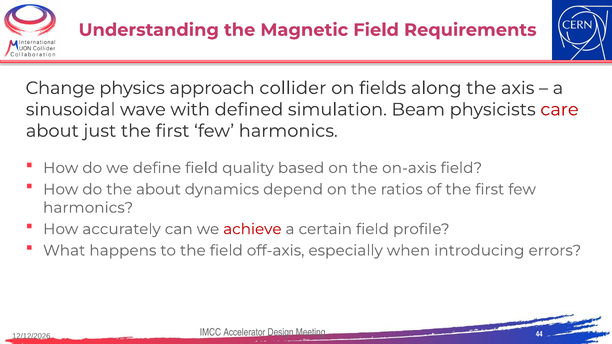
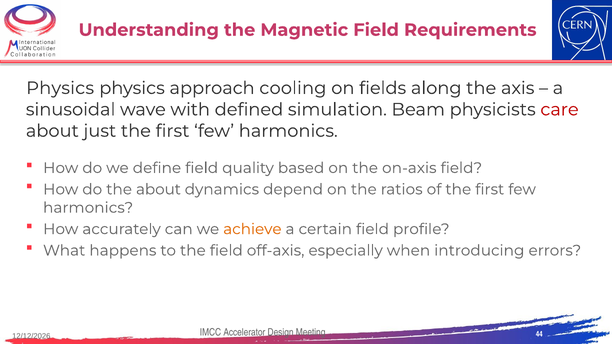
Change at (60, 88): Change -> Physics
collider: collider -> cooling
achieve colour: red -> orange
